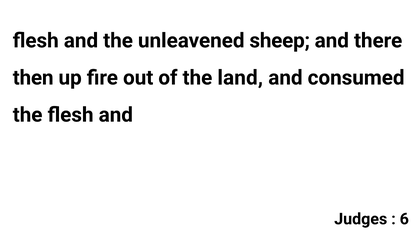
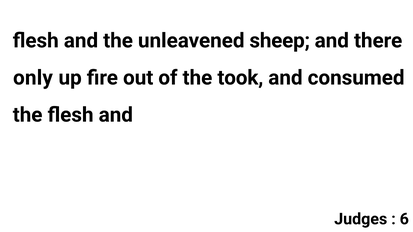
then: then -> only
land: land -> took
